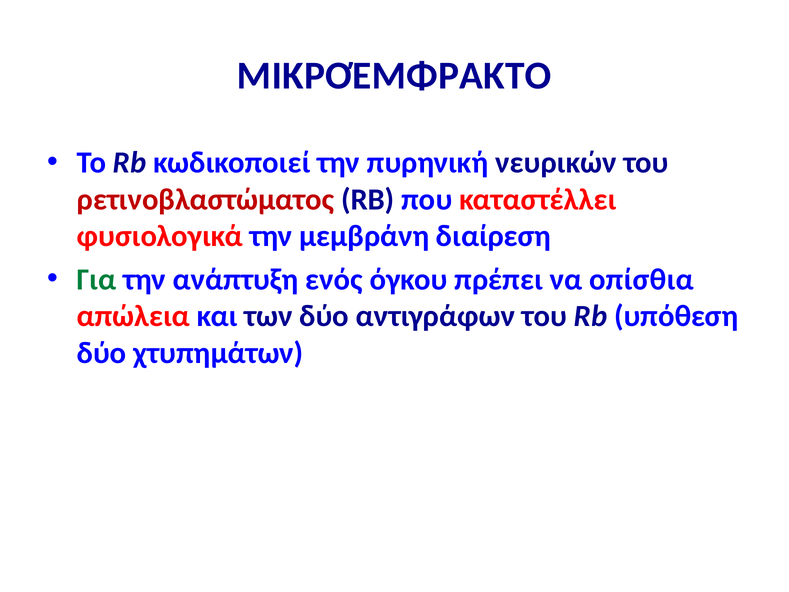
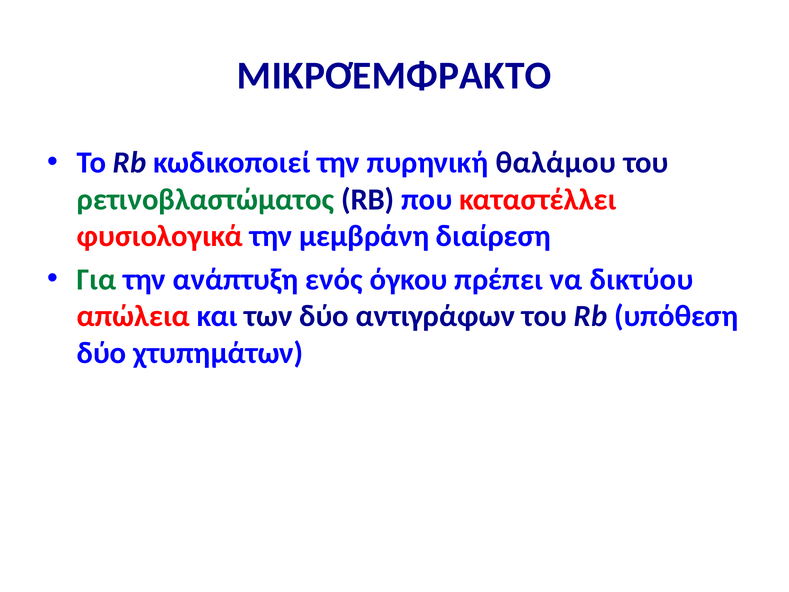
νευρικών: νευρικών -> θαλάμου
ρετινοβλαστώματος colour: red -> green
οπίσθια: οπίσθια -> δικτύου
